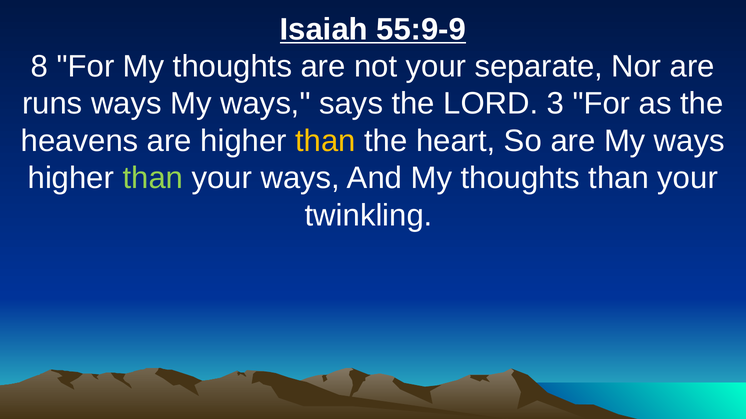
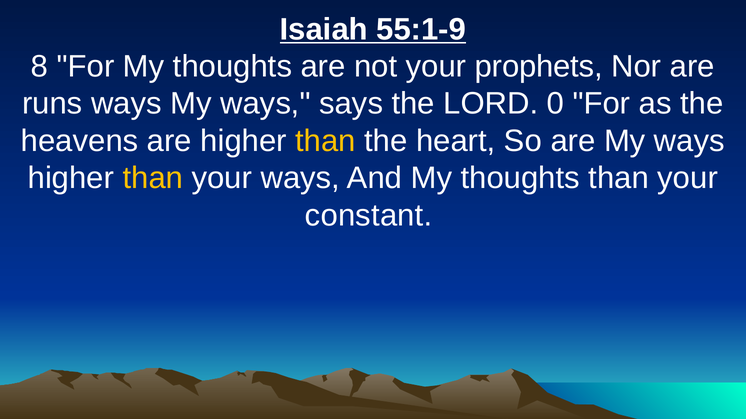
55:9-9: 55:9-9 -> 55:1-9
separate: separate -> prophets
3: 3 -> 0
than at (153, 178) colour: light green -> yellow
twinkling: twinkling -> constant
